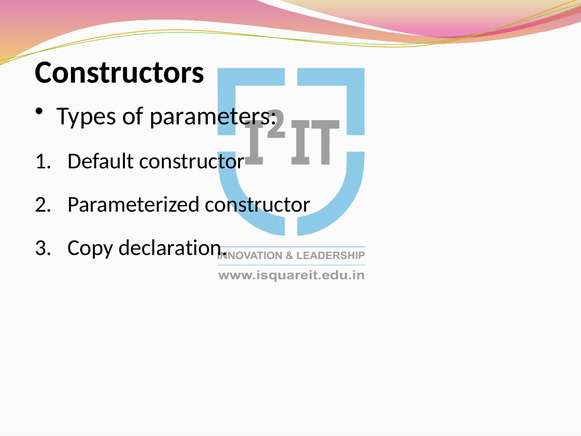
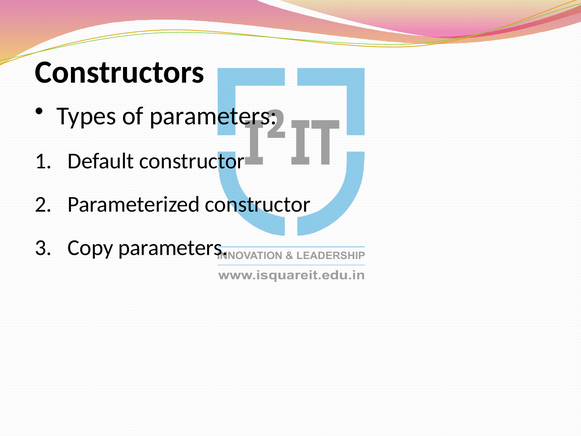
Copy declaration: declaration -> parameters
